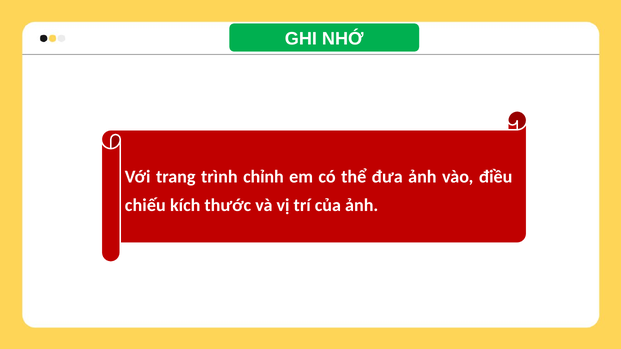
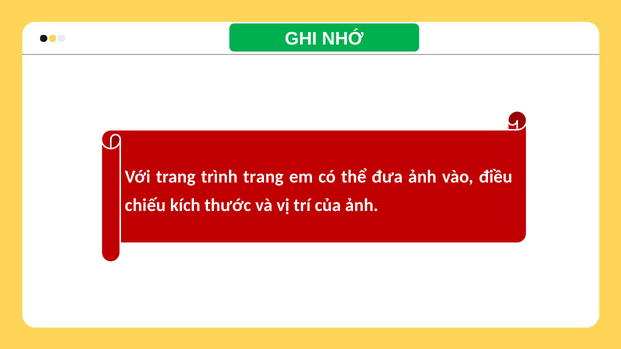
trình chỉnh: chỉnh -> trang
